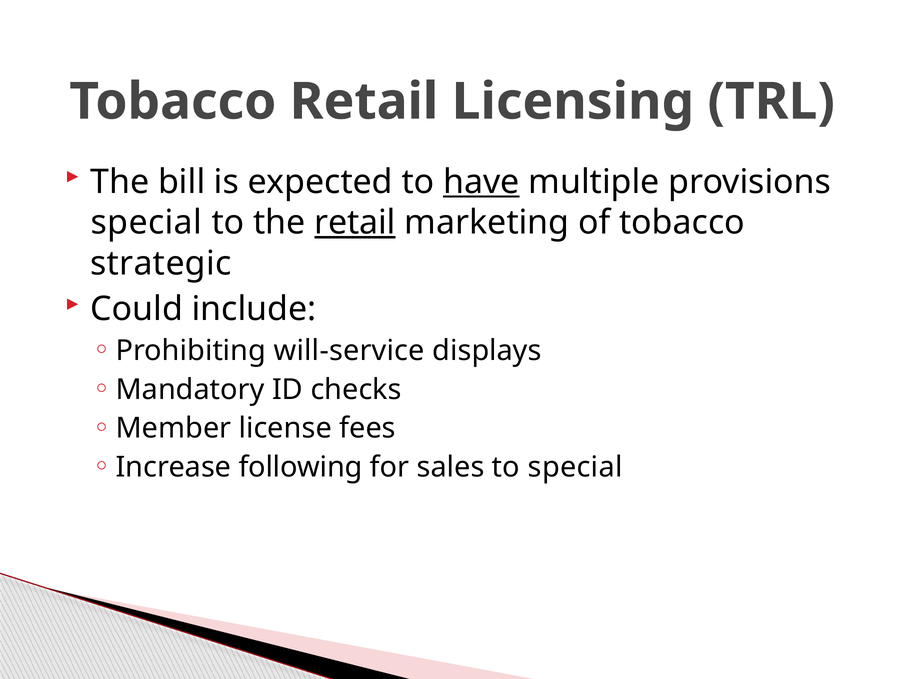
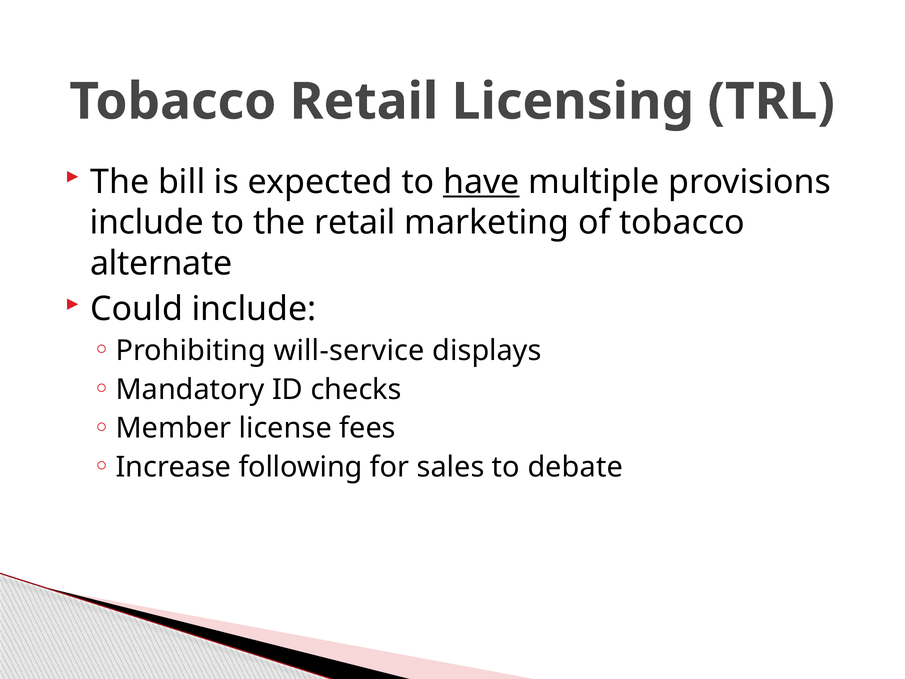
special at (146, 223): special -> include
retail at (355, 223) underline: present -> none
strategic: strategic -> alternate
to special: special -> debate
